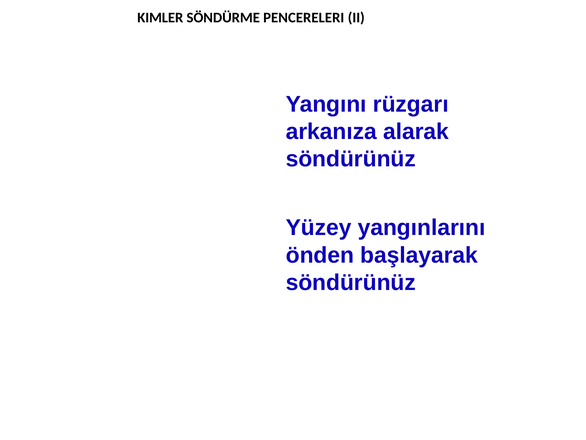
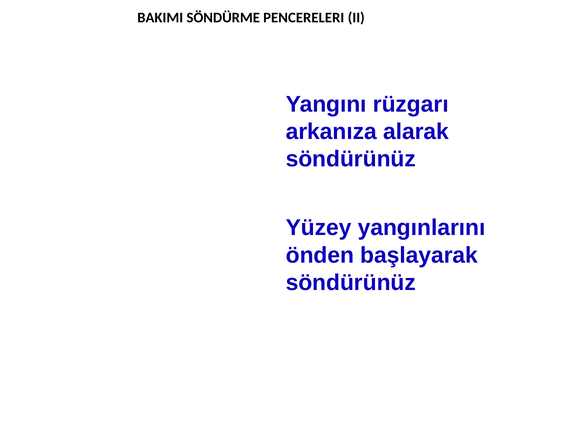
KIMLER: KIMLER -> BAKIMI
